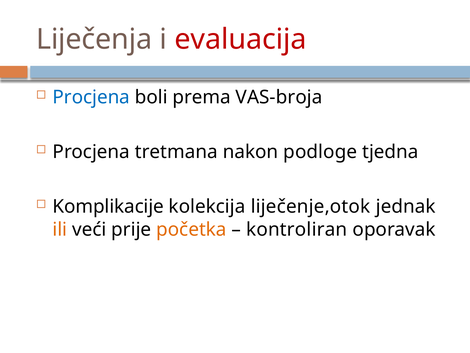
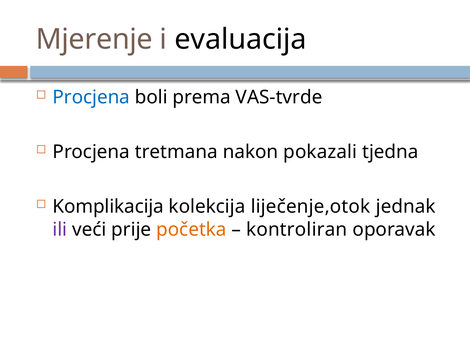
Liječenja: Liječenja -> Mjerenje
evaluacija colour: red -> black
VAS-broja: VAS-broja -> VAS-tvrde
podloge: podloge -> pokazali
Komplikacije: Komplikacije -> Komplikacija
ili colour: orange -> purple
